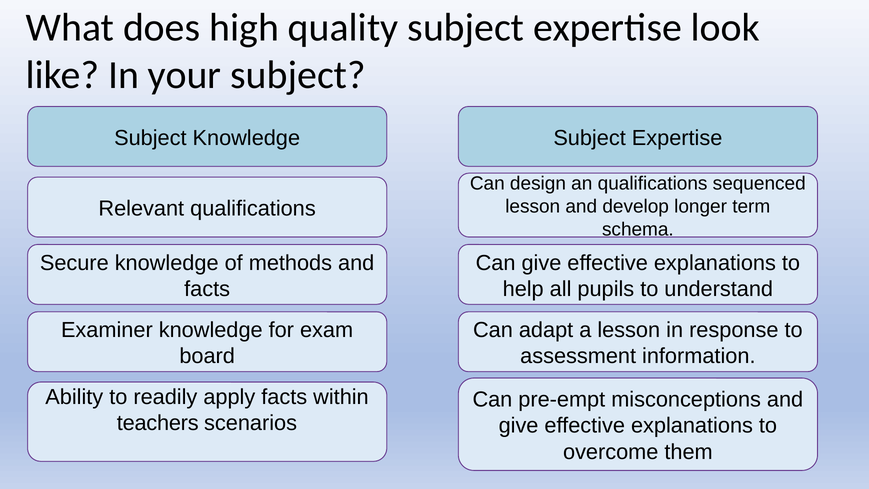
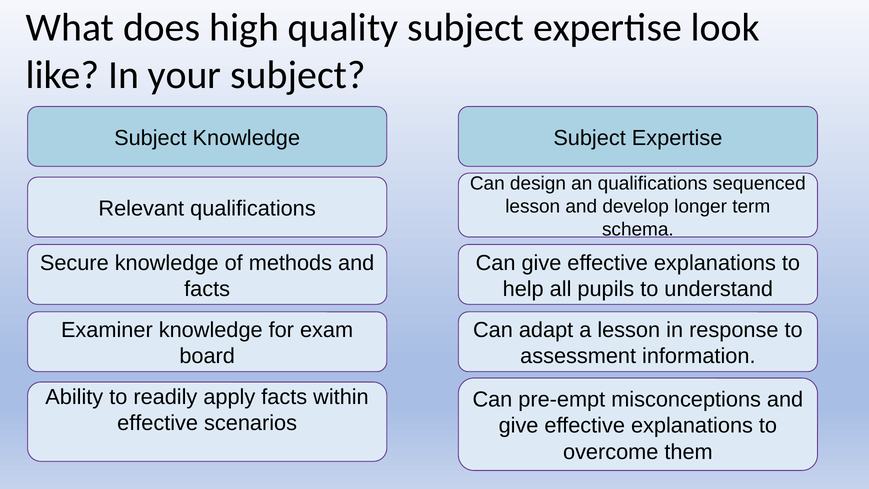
teachers at (158, 423): teachers -> effective
